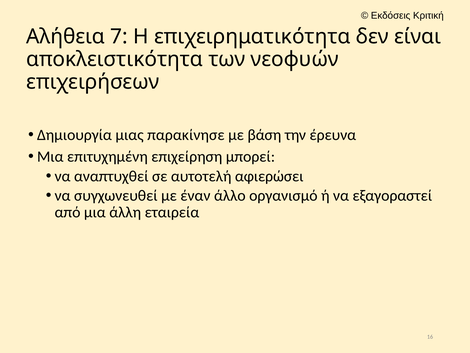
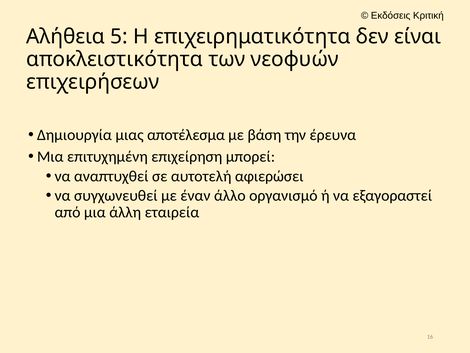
7: 7 -> 5
παρακίνησε: παρακίνησε -> αποτέλεσμα
